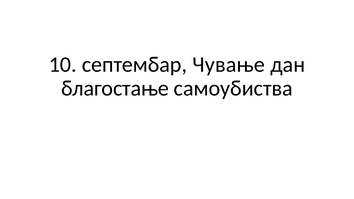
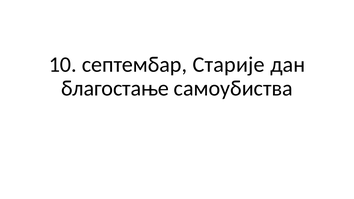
Чување: Чување -> Старије
